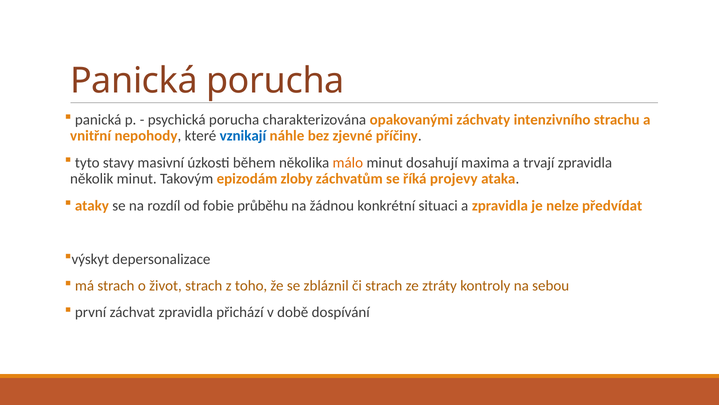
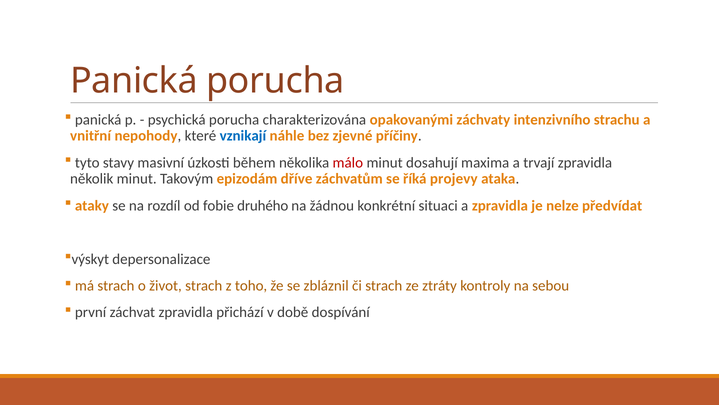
málo colour: orange -> red
zloby: zloby -> dříve
průběhu: průběhu -> druhého
